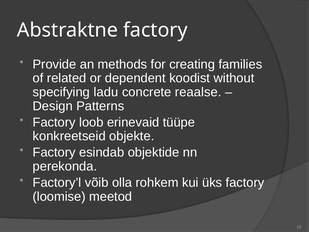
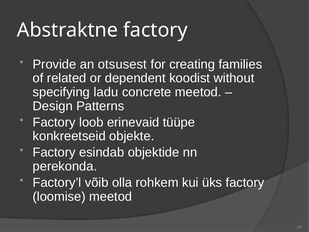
methods: methods -> otsusest
concrete reaalse: reaalse -> meetod
